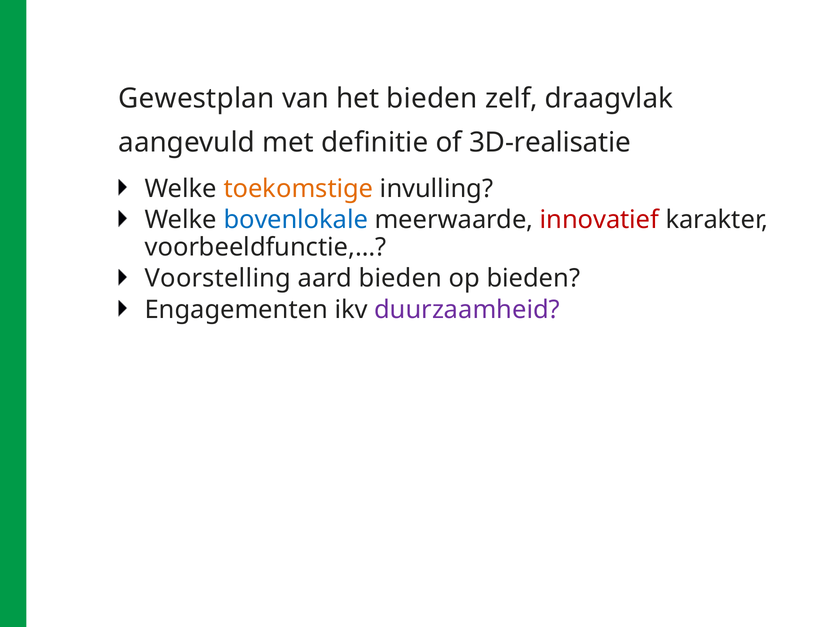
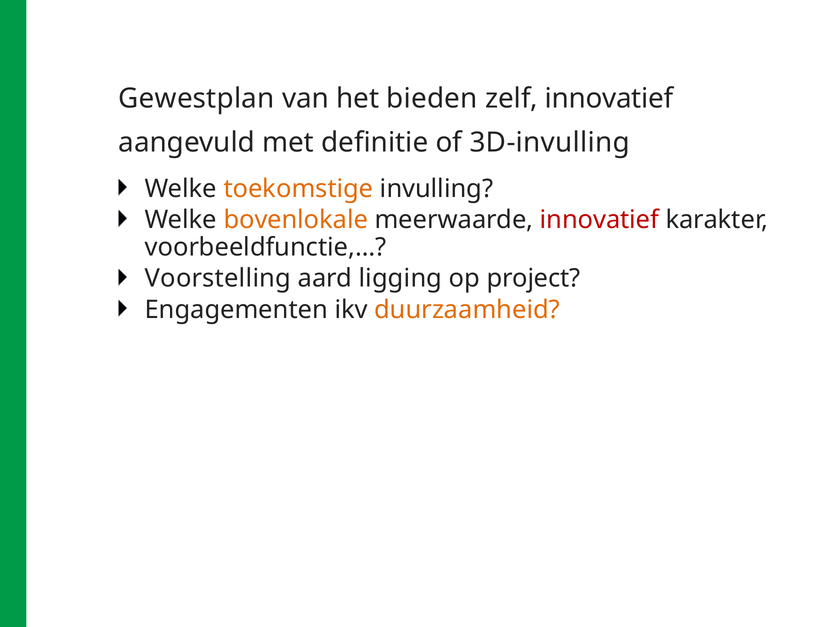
zelf draagvlak: draagvlak -> innovatief
3D-realisatie: 3D-realisatie -> 3D-invulling
bovenlokale colour: blue -> orange
aard bieden: bieden -> ligging
op bieden: bieden -> project
duurzaamheid colour: purple -> orange
